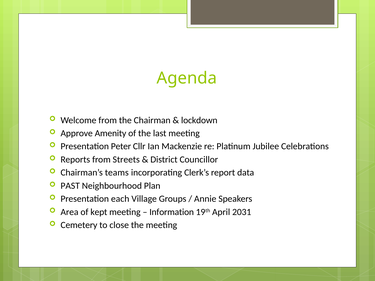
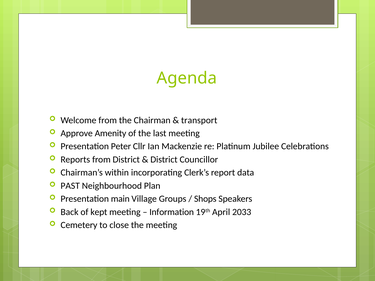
lockdown: lockdown -> transport
from Streets: Streets -> District
teams: teams -> within
each: each -> main
Annie: Annie -> Shops
Area: Area -> Back
2031: 2031 -> 2033
